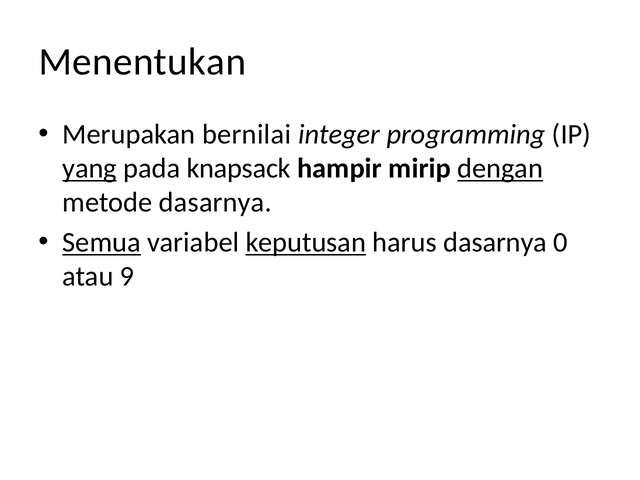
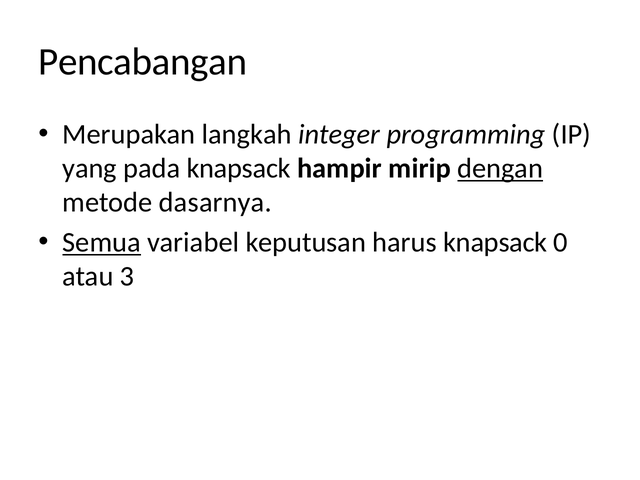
Menentukan: Menentukan -> Pencabangan
bernilai: bernilai -> langkah
yang underline: present -> none
keputusan underline: present -> none
harus dasarnya: dasarnya -> knapsack
9: 9 -> 3
